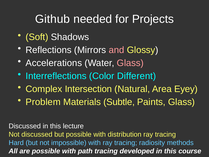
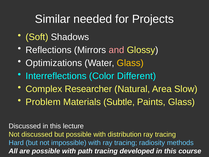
Github: Github -> Similar
Accelerations: Accelerations -> Optimizations
Glass at (130, 63) colour: pink -> yellow
Intersection: Intersection -> Researcher
Eyey: Eyey -> Slow
